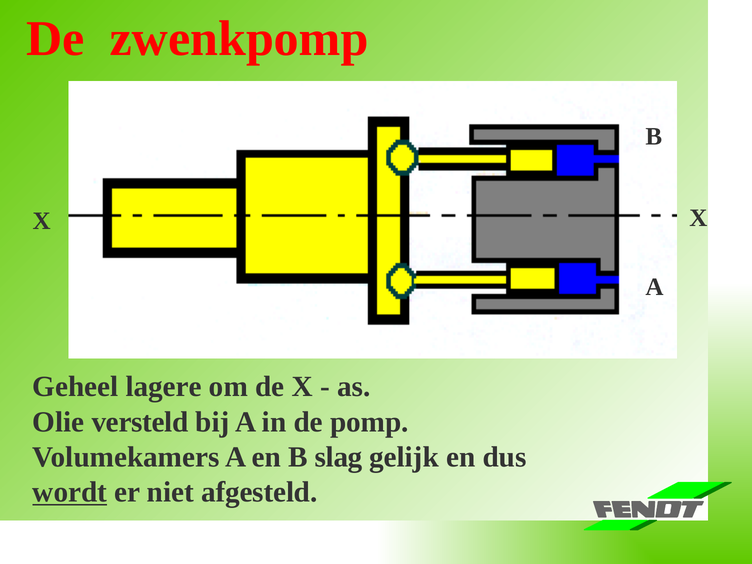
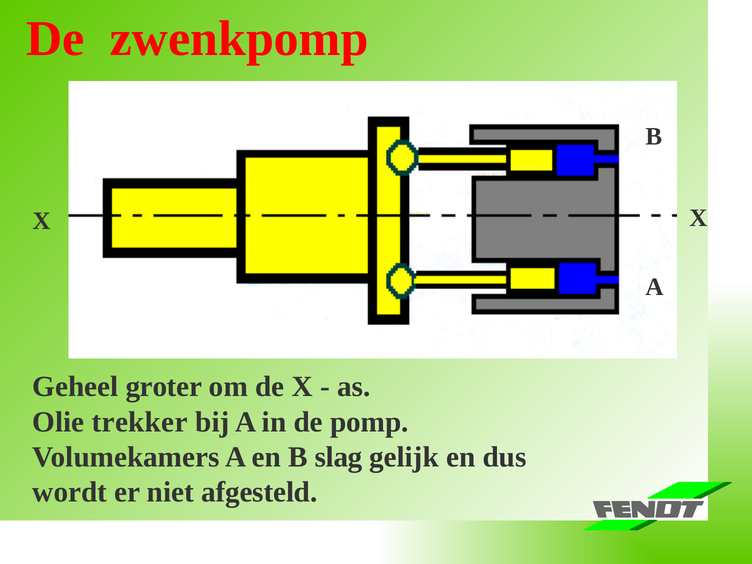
lagere: lagere -> groter
versteld: versteld -> trekker
wordt underline: present -> none
